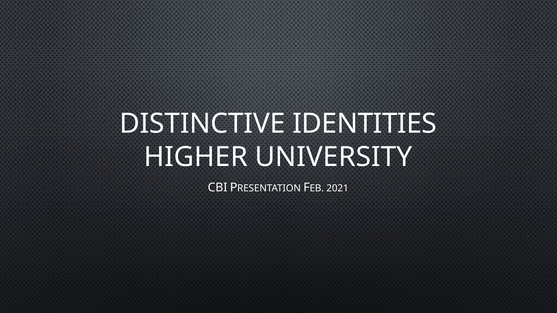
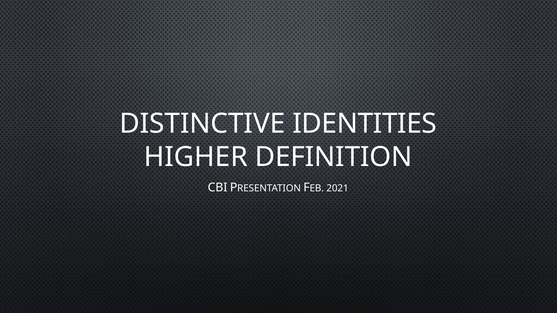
UNIVERSITY: UNIVERSITY -> DEFINITION
